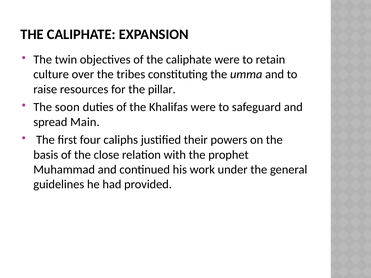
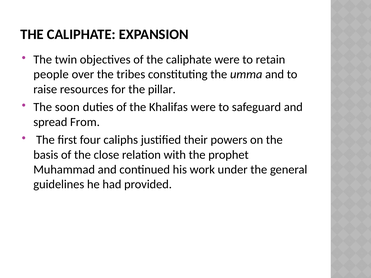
culture: culture -> people
Main: Main -> From
